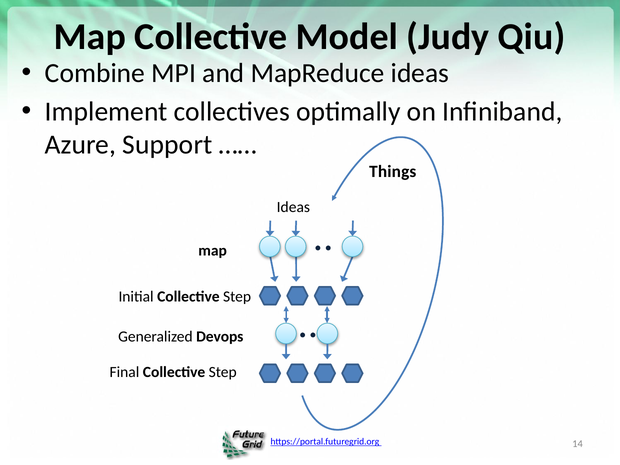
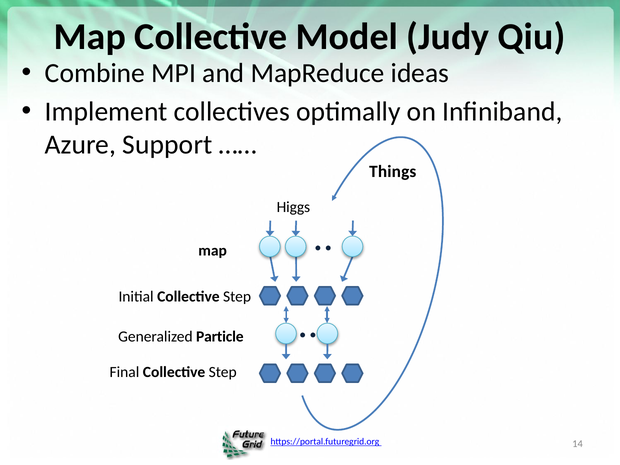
Ideas at (293, 207): Ideas -> Higgs
Devops: Devops -> Particle
